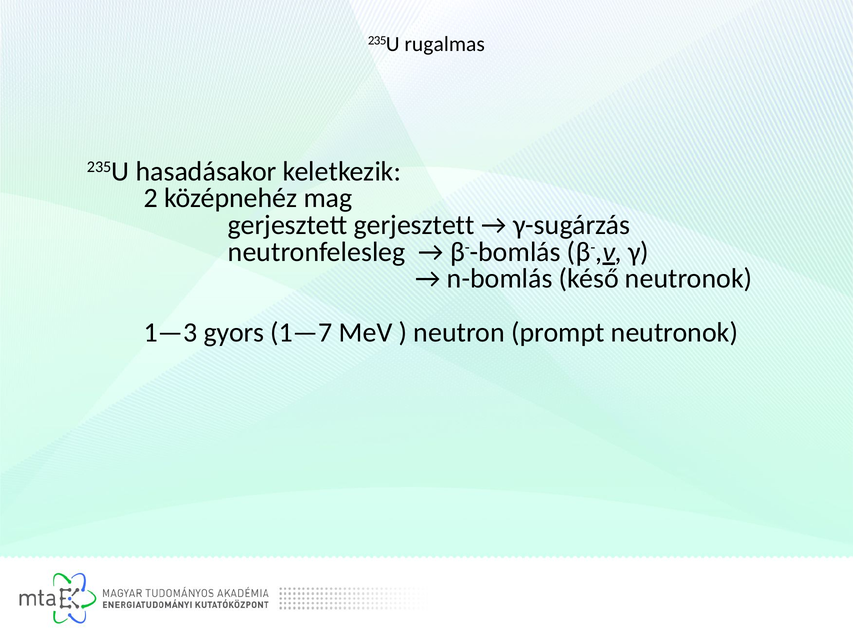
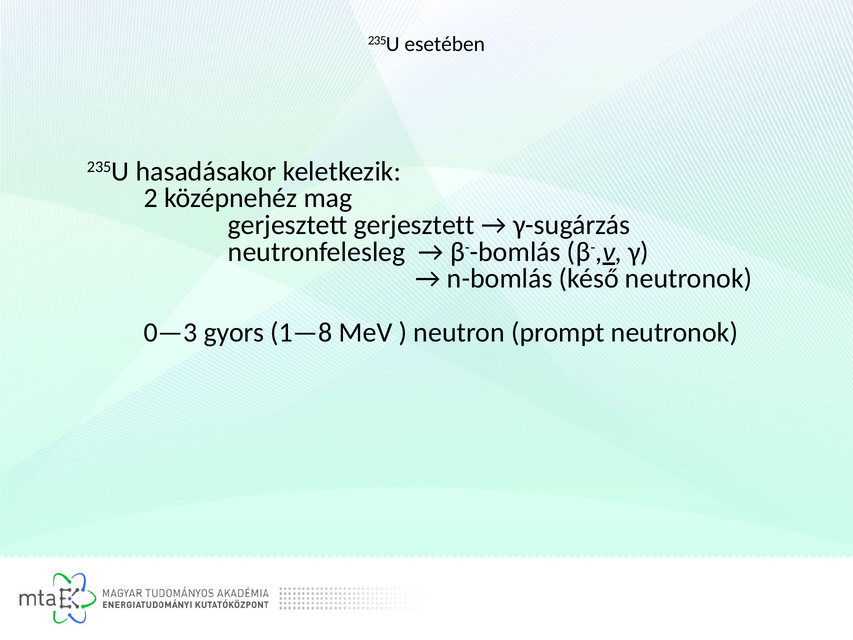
rugalmas: rugalmas -> esetében
1—3: 1—3 -> 0—3
1—7: 1—7 -> 1—8
